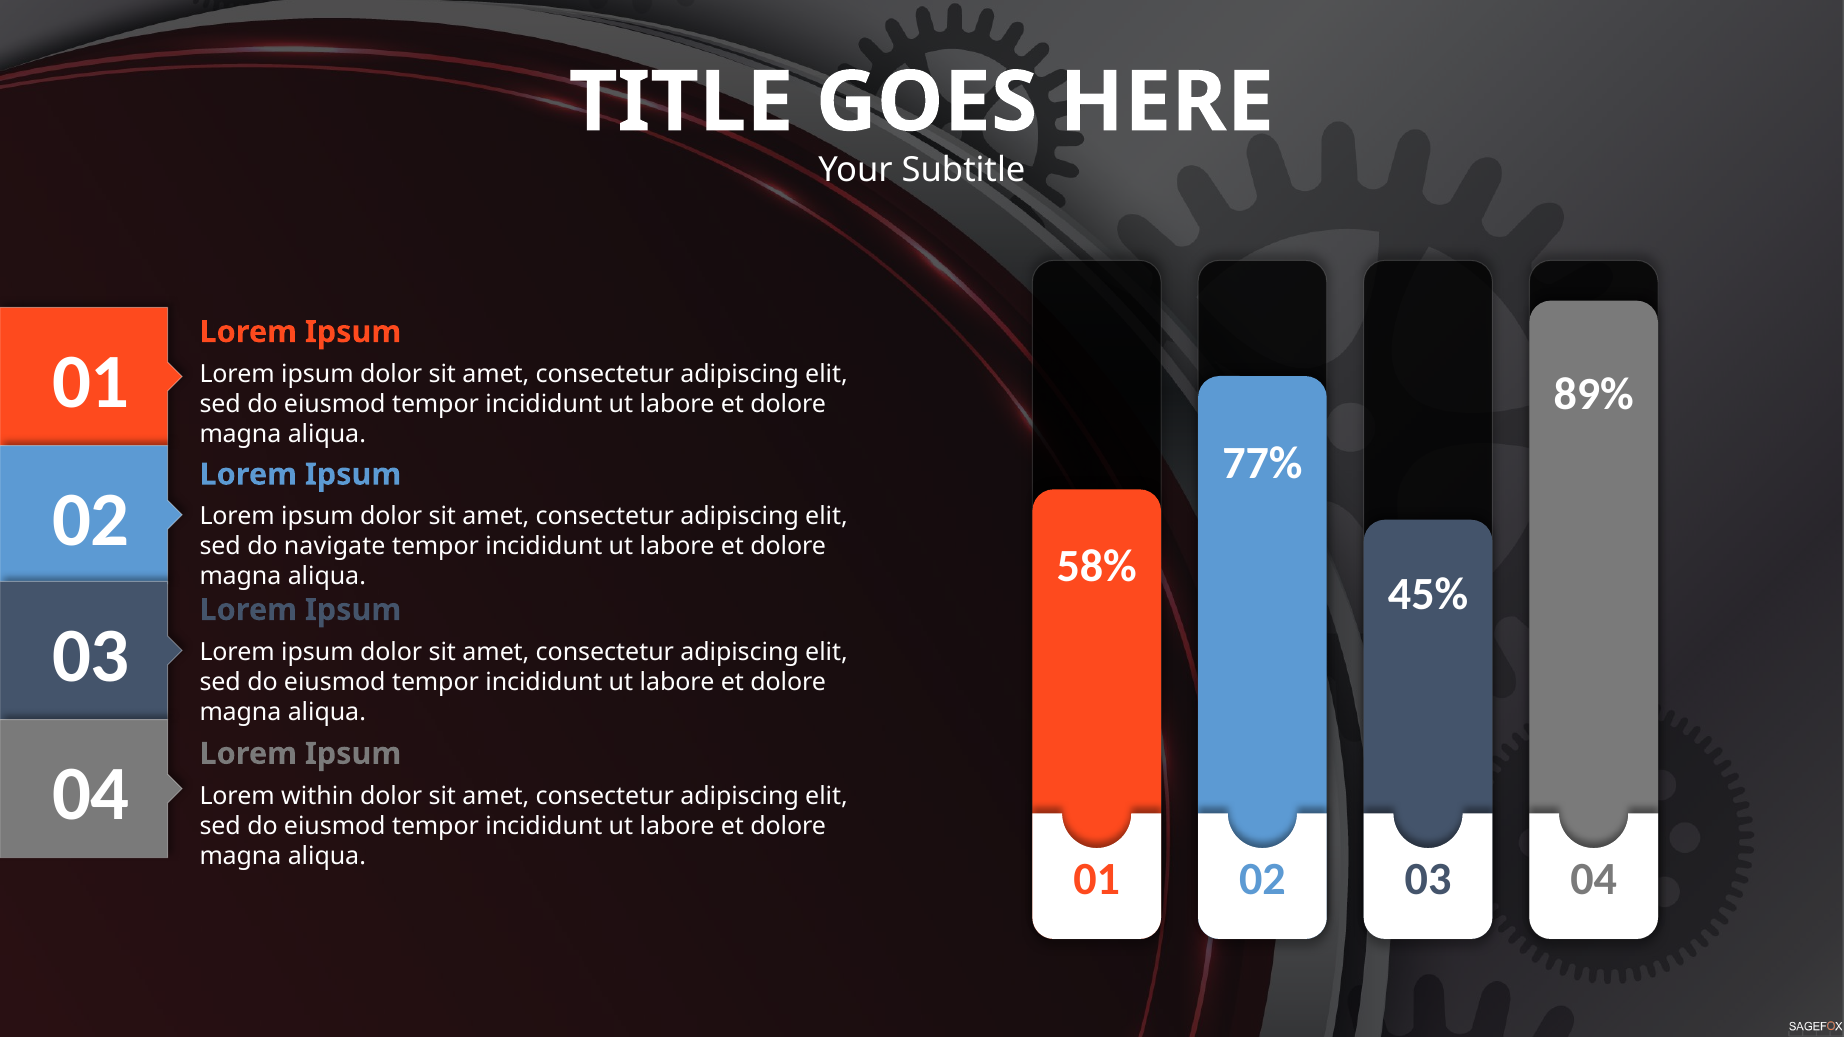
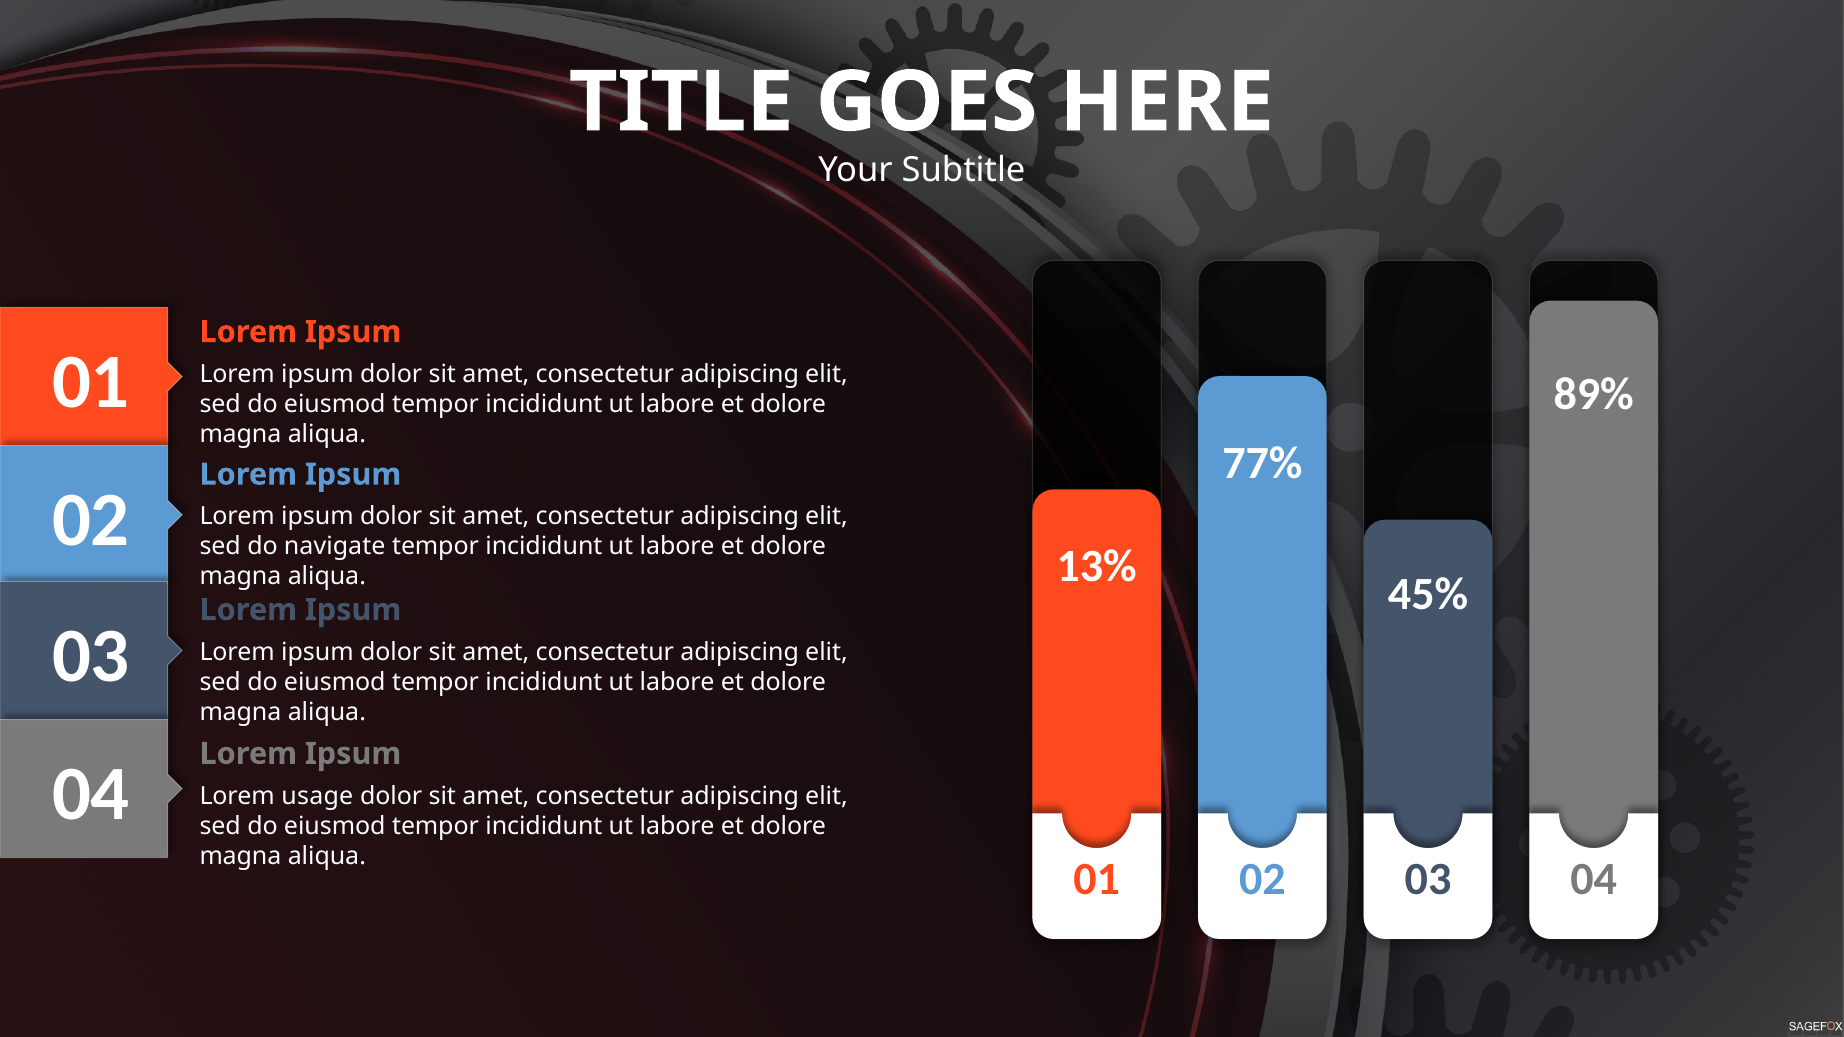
58%: 58% -> 13%
within: within -> usage
